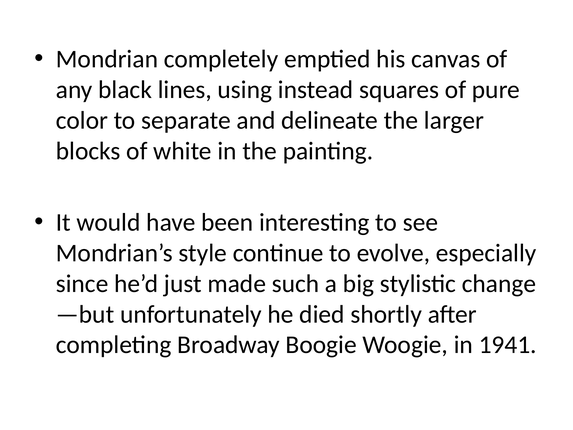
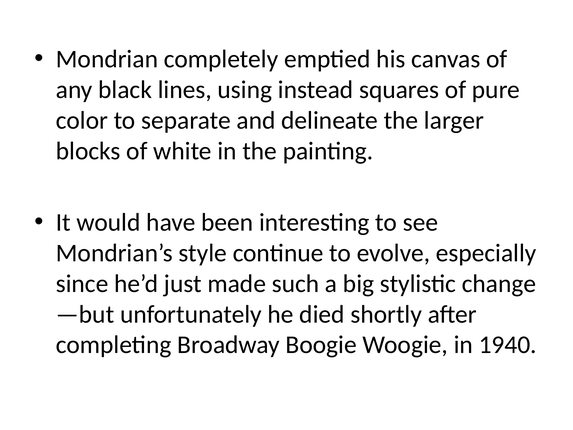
1941: 1941 -> 1940
